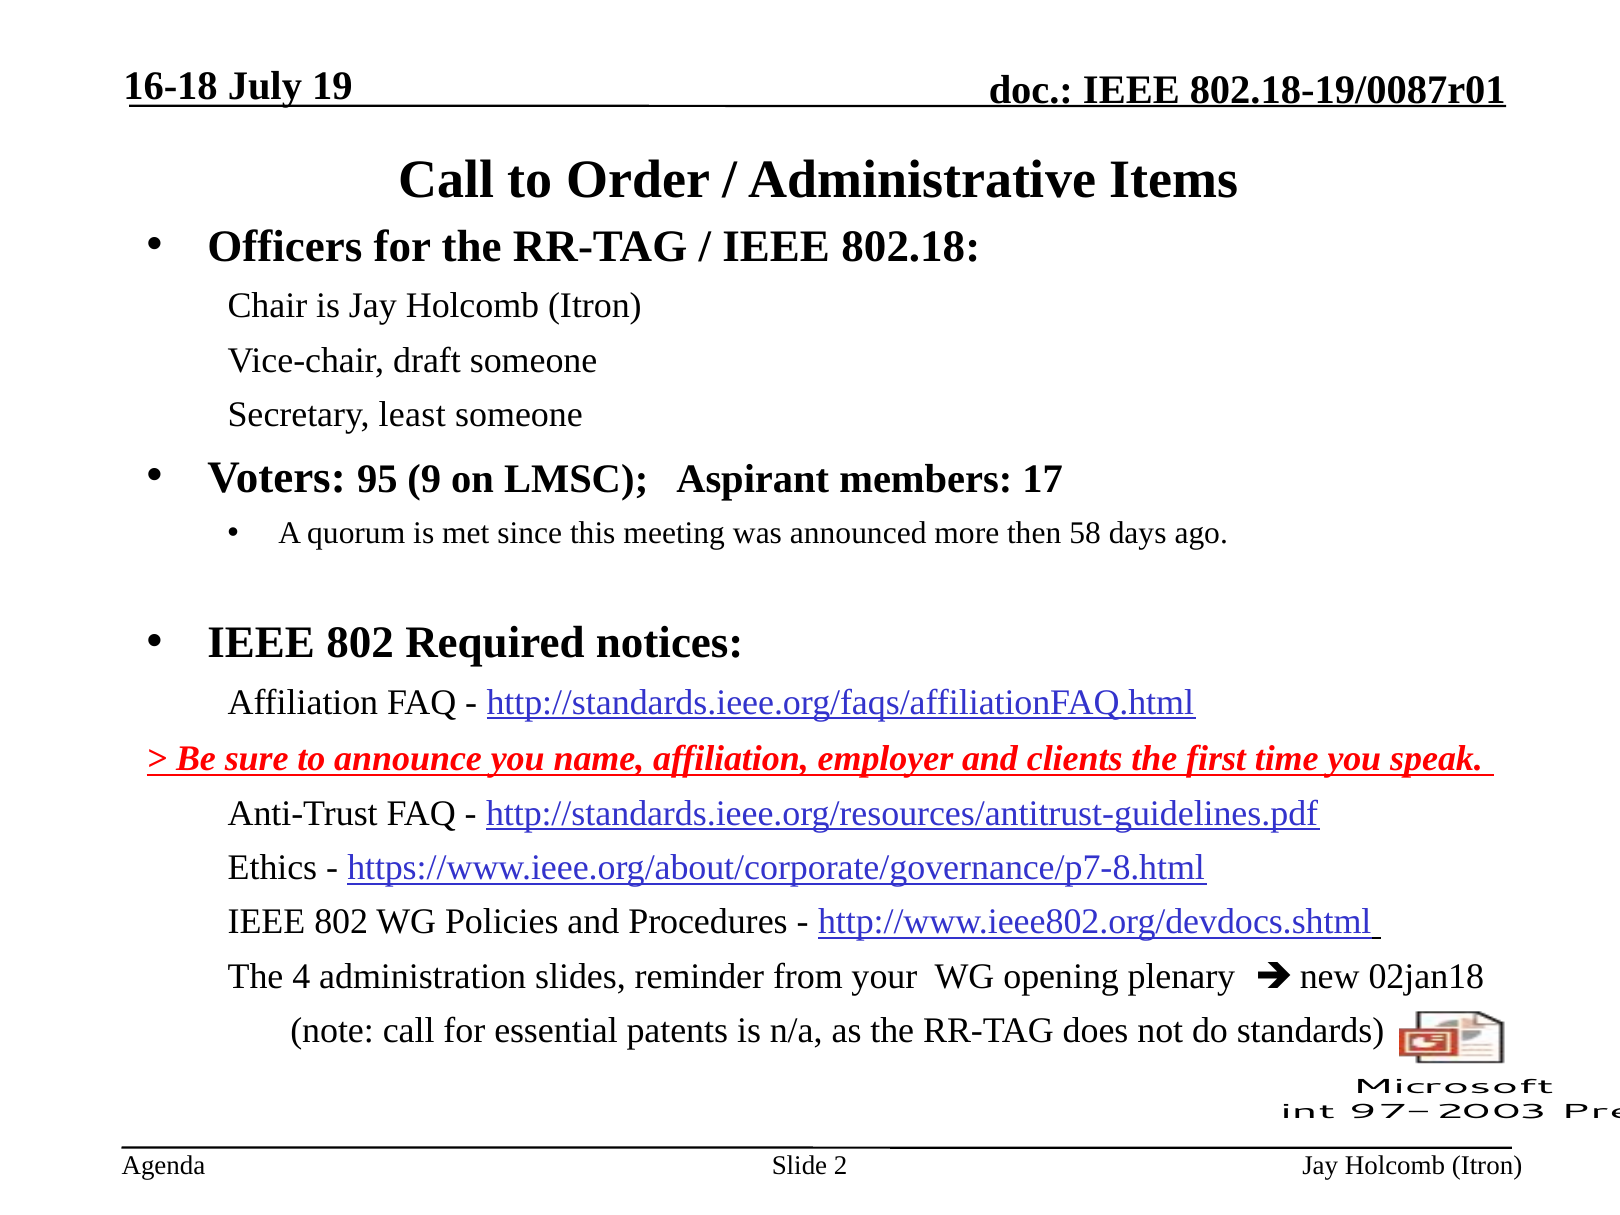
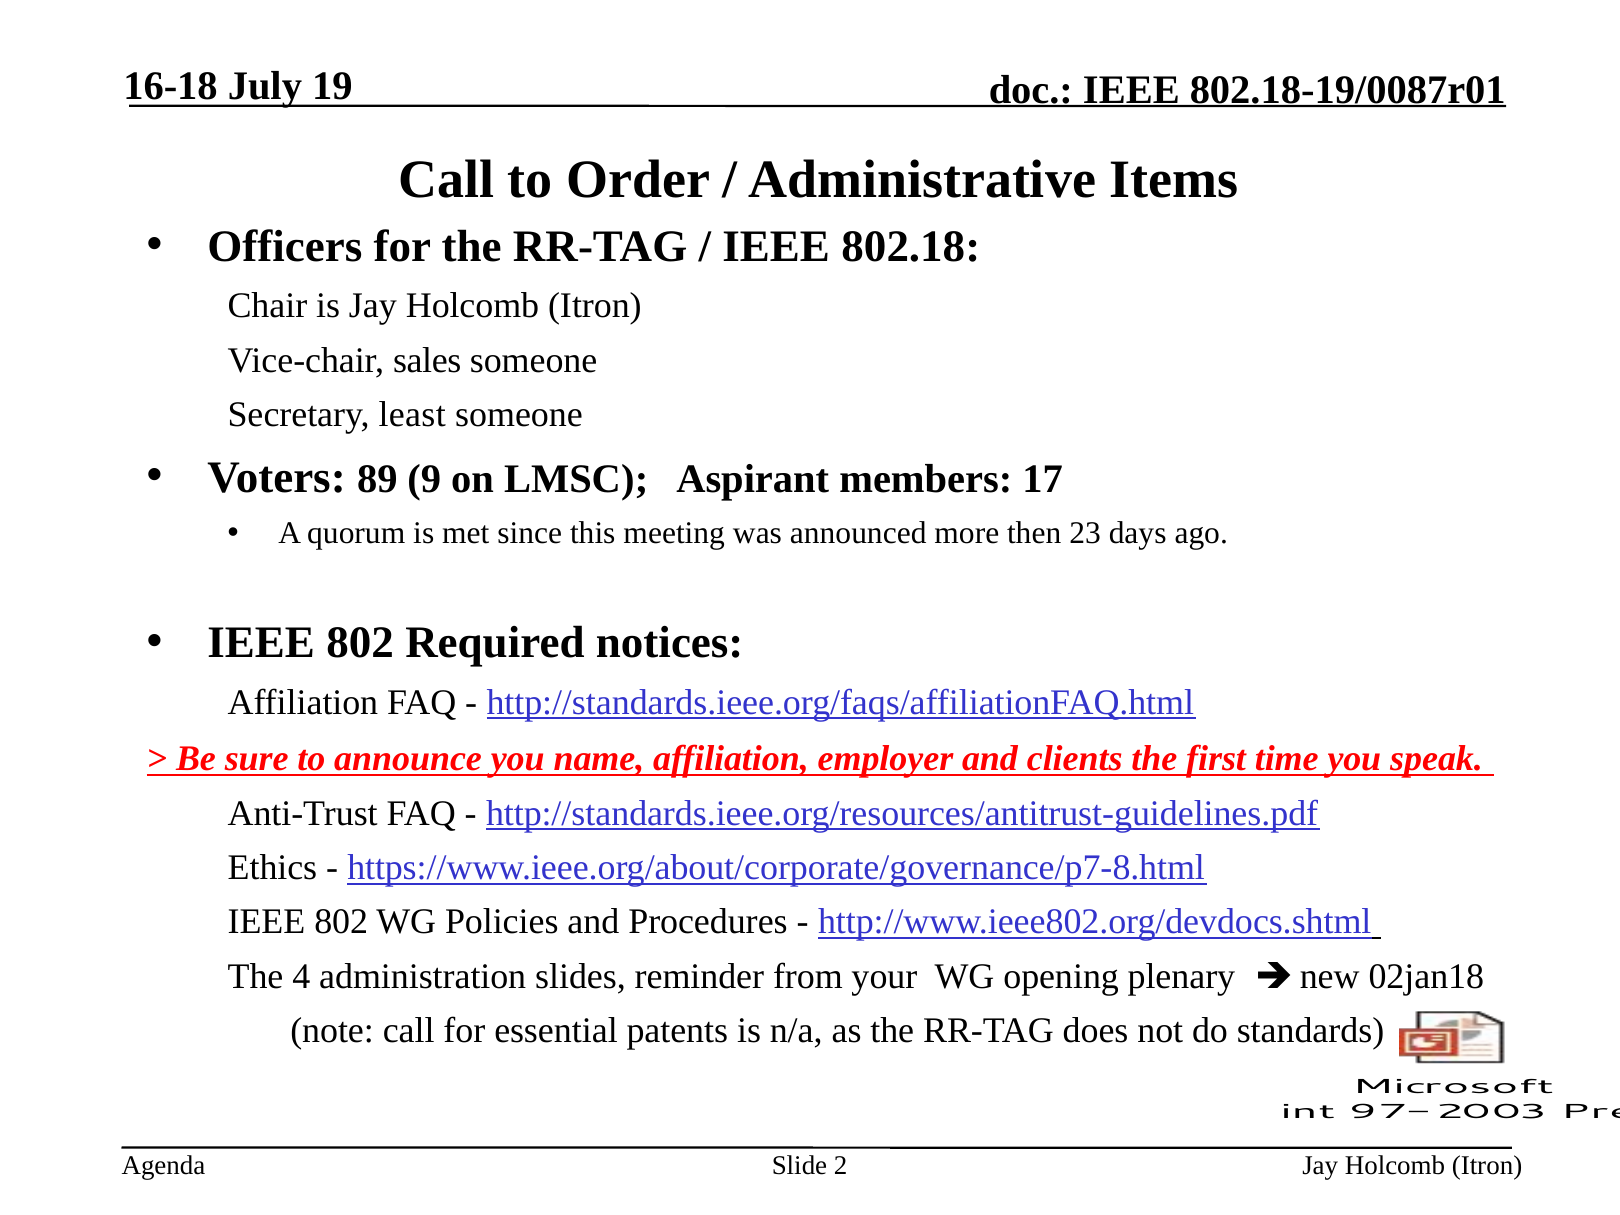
draft: draft -> sales
95: 95 -> 89
58: 58 -> 23
